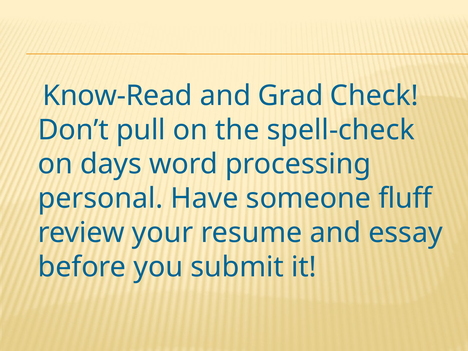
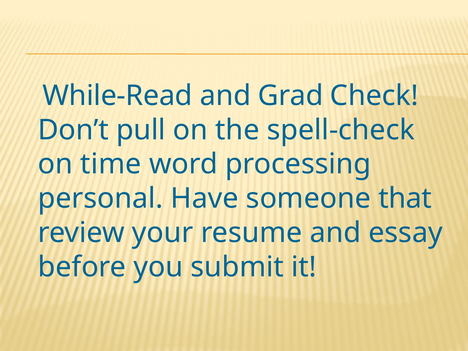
Know-Read: Know-Read -> While-Read
days: days -> time
fluff: fluff -> that
